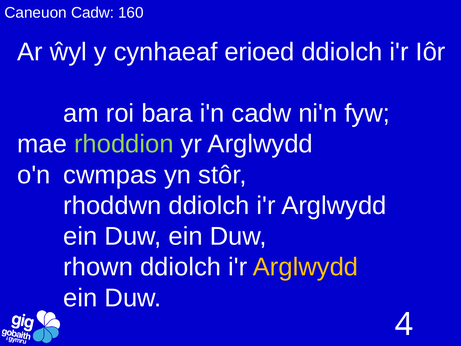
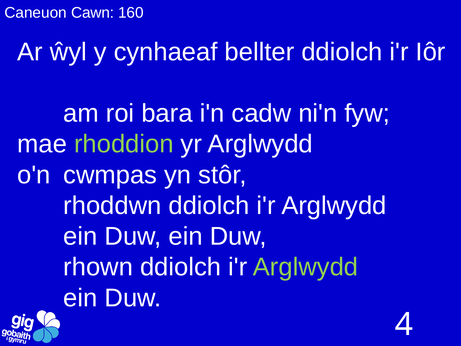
Caneuon Cadw: Cadw -> Cawn
erioed: erioed -> bellter
Arglwydd at (306, 267) colour: yellow -> light green
